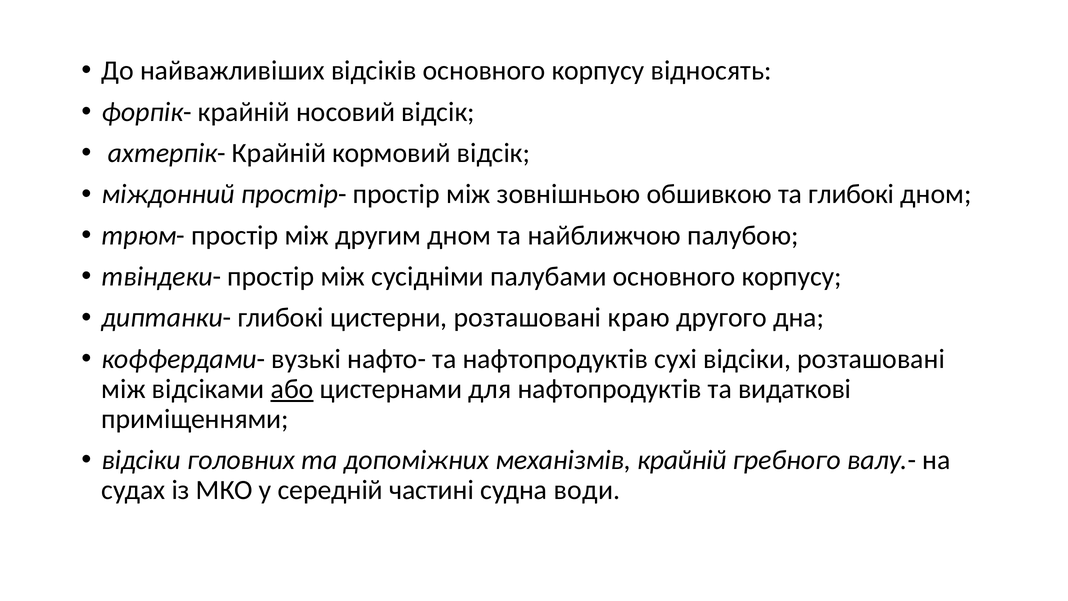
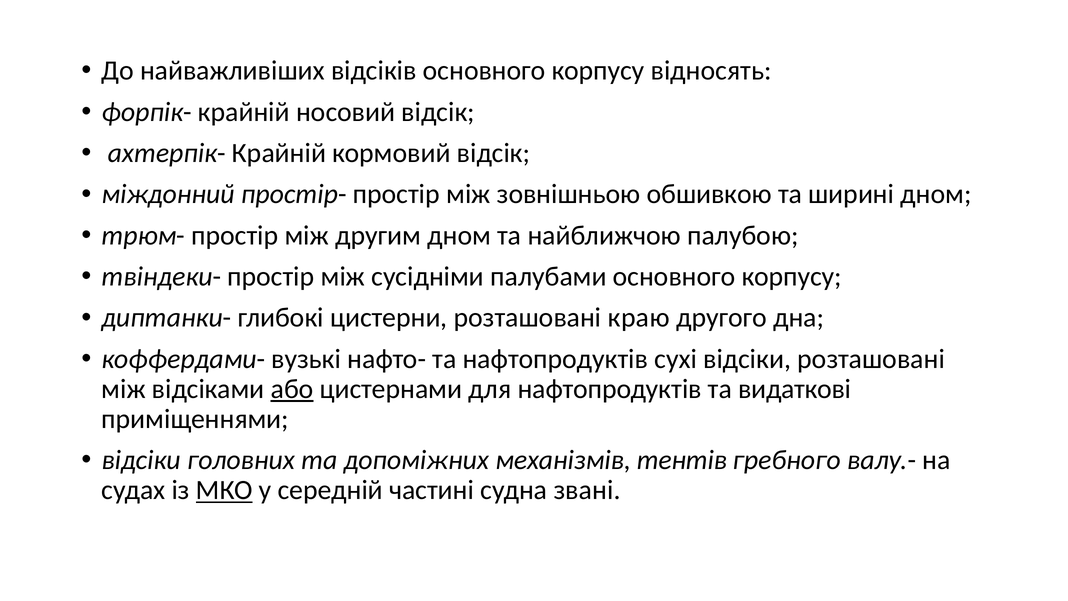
та глибокі: глибокі -> ширині
механізмів крайній: крайній -> тентів
МКО underline: none -> present
води: води -> звані
